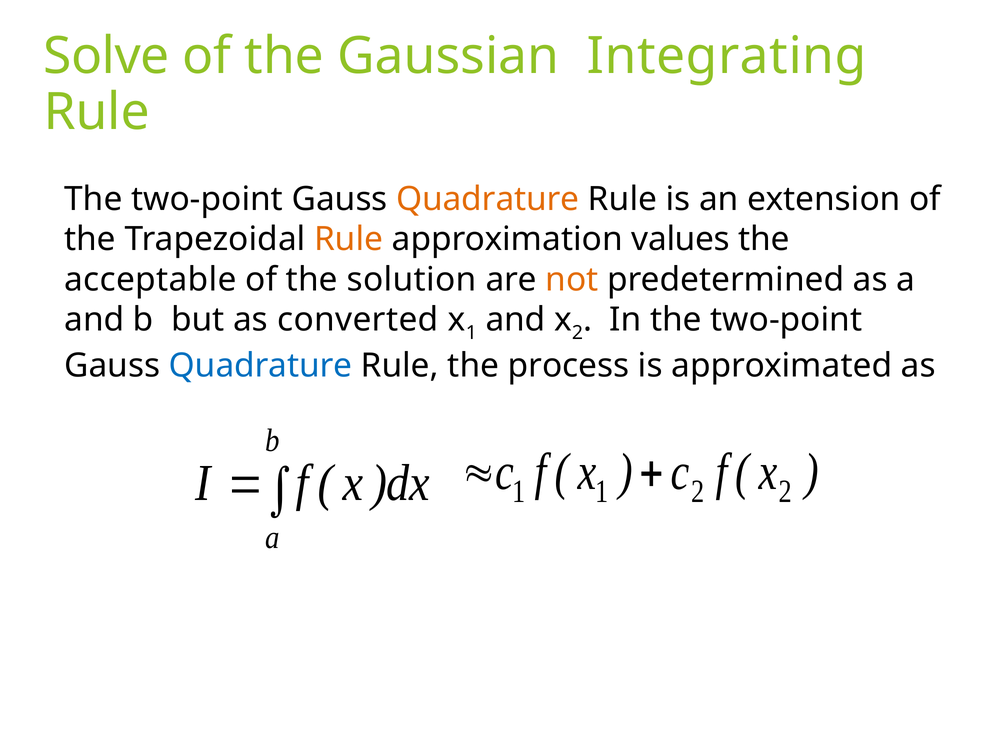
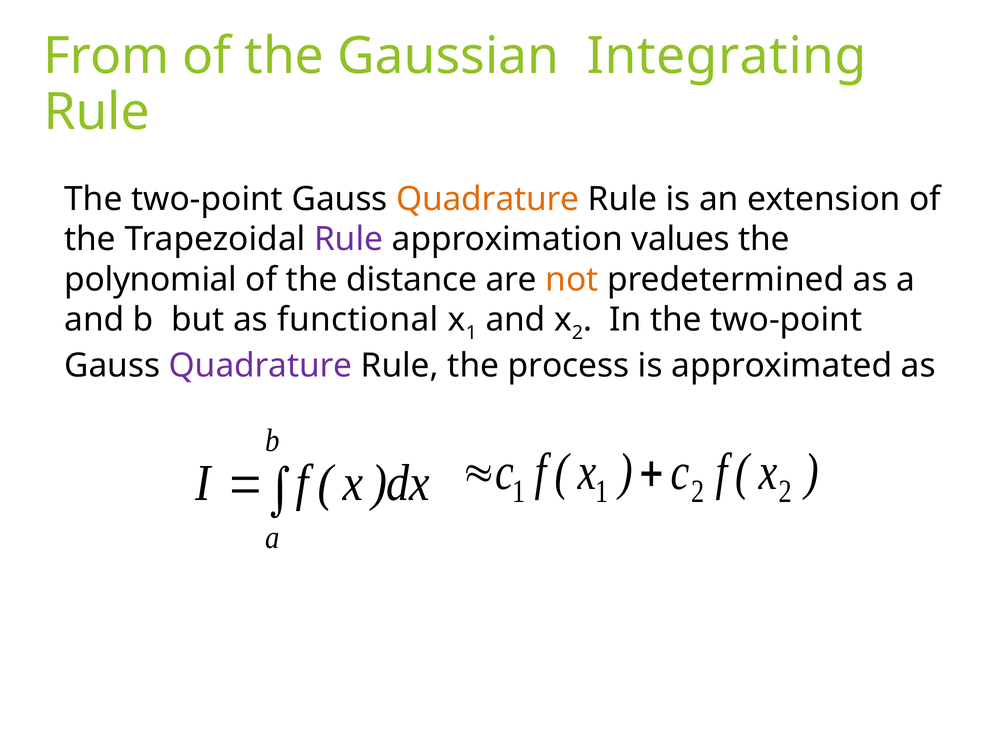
Solve: Solve -> From
Rule at (349, 239) colour: orange -> purple
acceptable: acceptable -> polynomial
solution: solution -> distance
converted: converted -> functional
Quadrature at (261, 365) colour: blue -> purple
